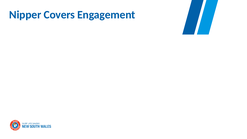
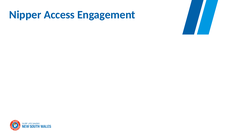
Covers: Covers -> Access
